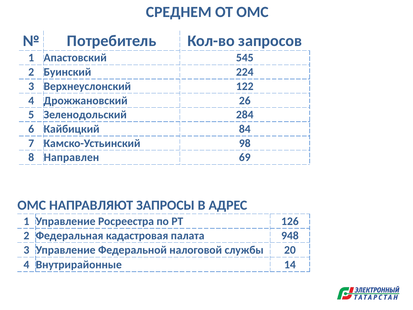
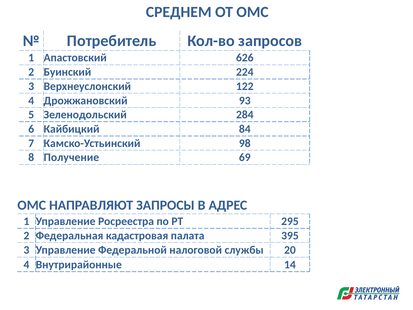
545: 545 -> 626
26: 26 -> 93
Направлен: Направлен -> Получение
126: 126 -> 295
948: 948 -> 395
